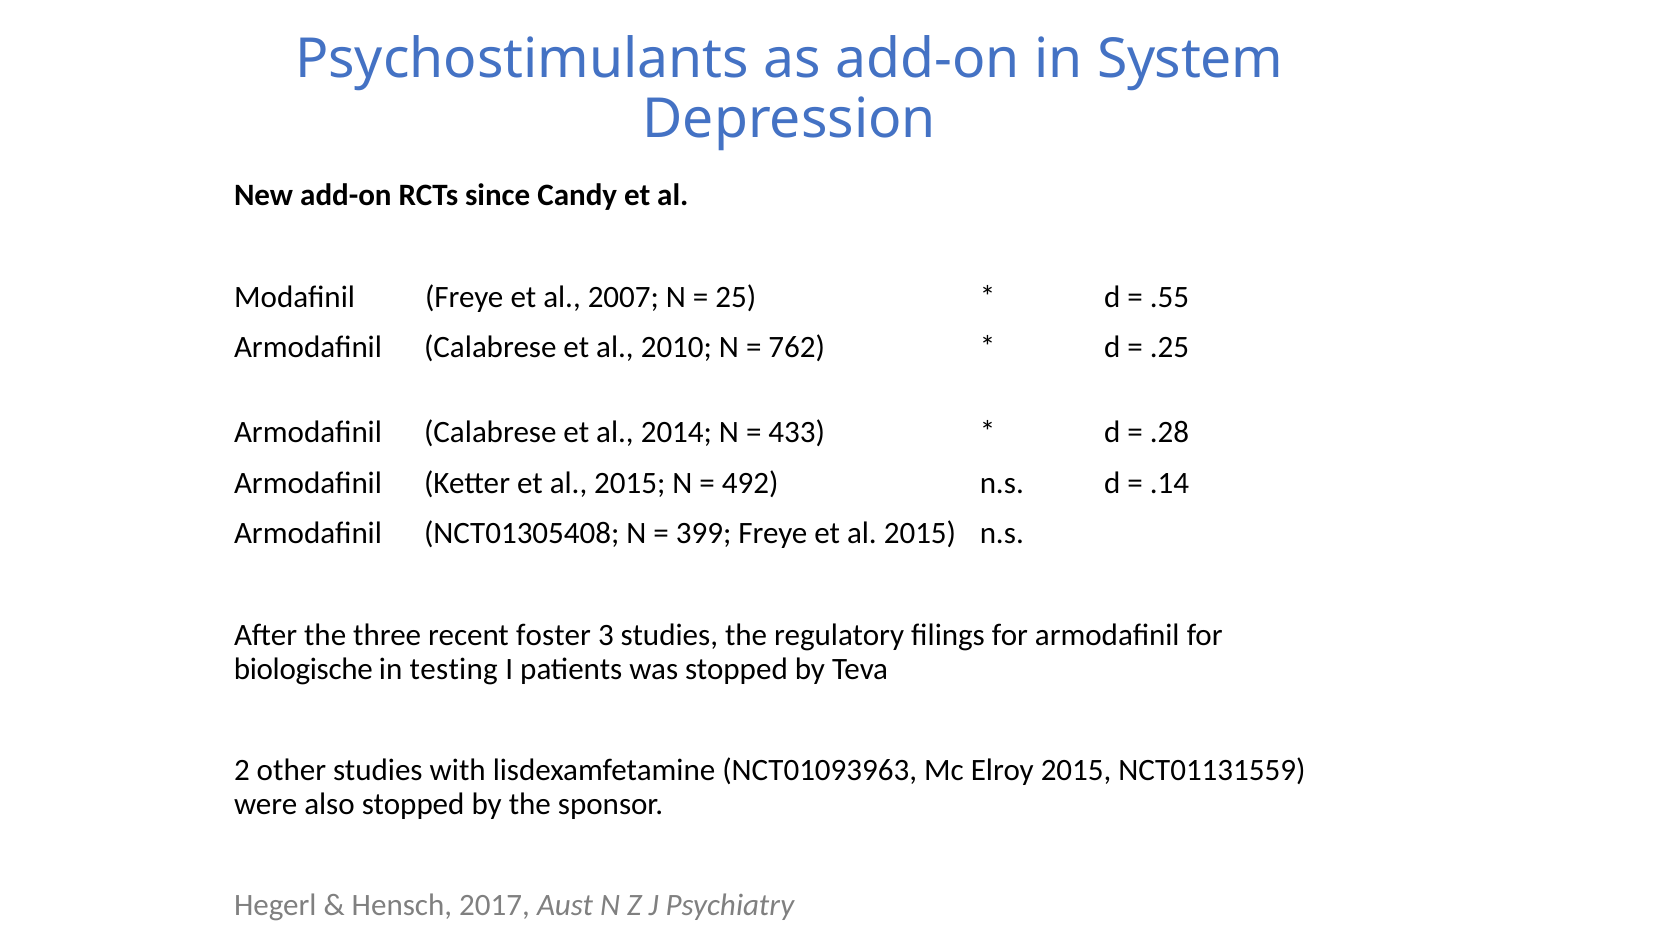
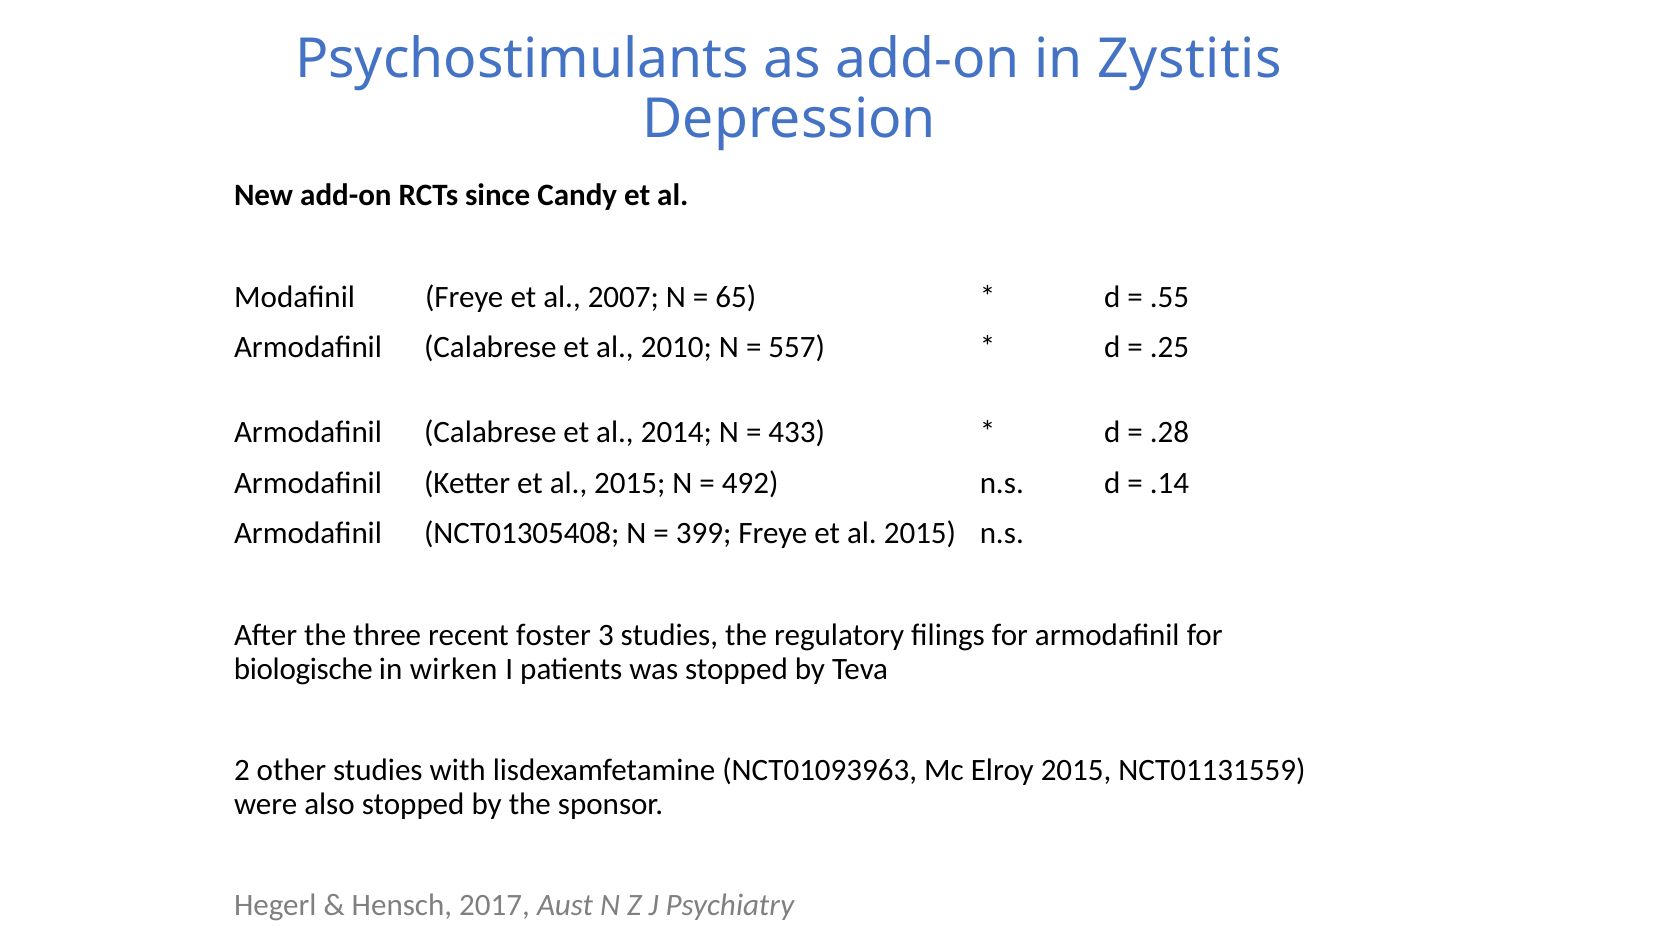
System: System -> Zystitis
25: 25 -> 65
762: 762 -> 557
testing: testing -> wirken
